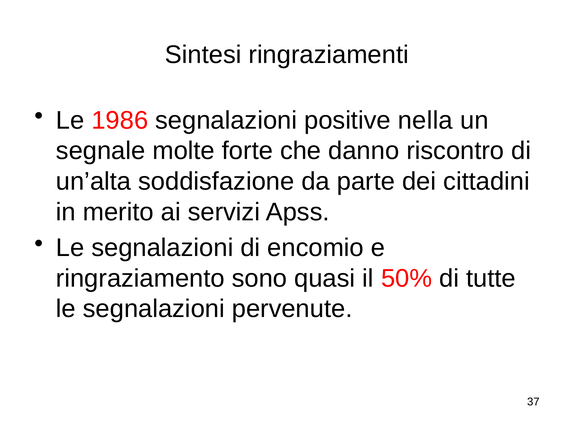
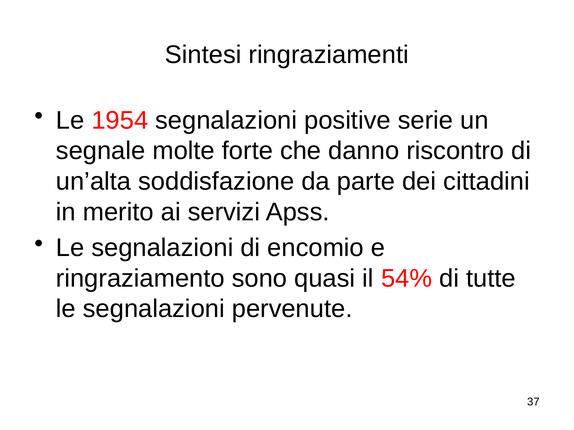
1986: 1986 -> 1954
nella: nella -> serie
50%: 50% -> 54%
